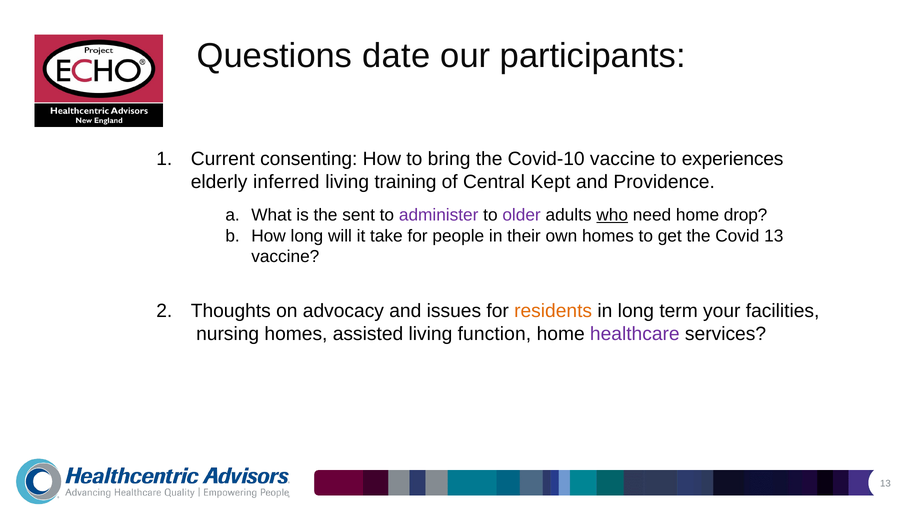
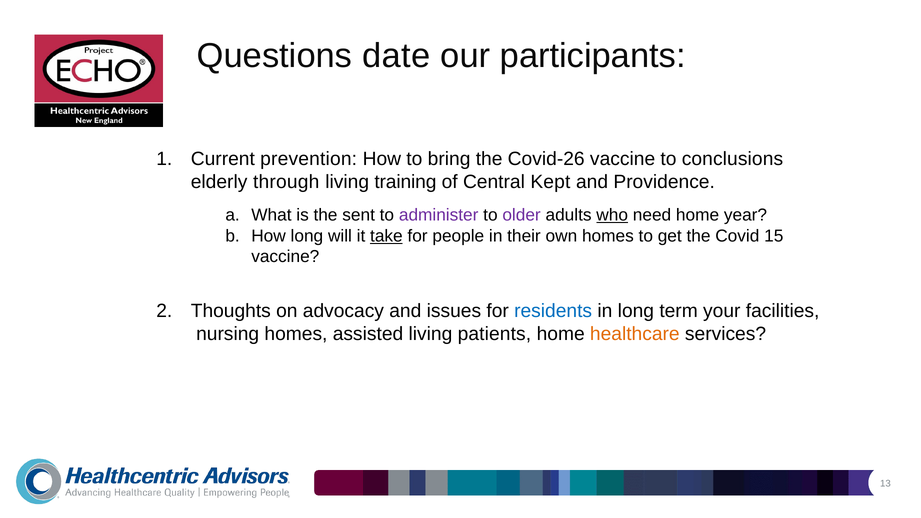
consenting: consenting -> prevention
Covid-10: Covid-10 -> Covid-26
experiences: experiences -> conclusions
inferred: inferred -> through
drop: drop -> year
take underline: none -> present
Covid 13: 13 -> 15
residents colour: orange -> blue
function: function -> patients
healthcare colour: purple -> orange
